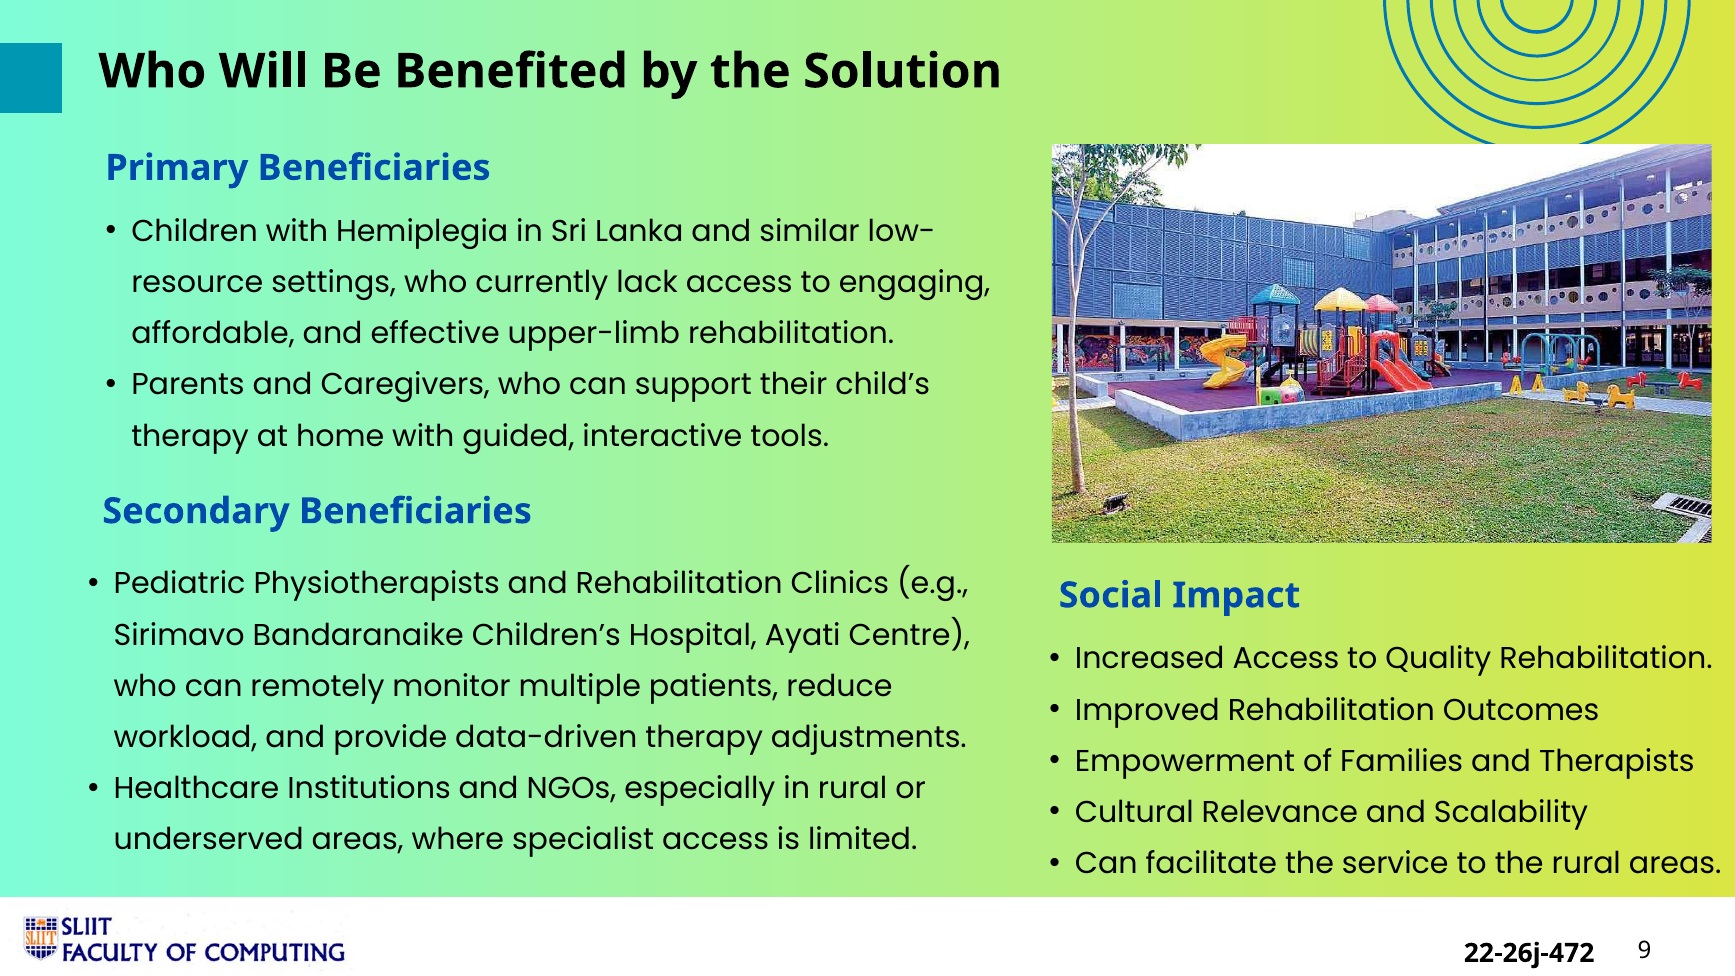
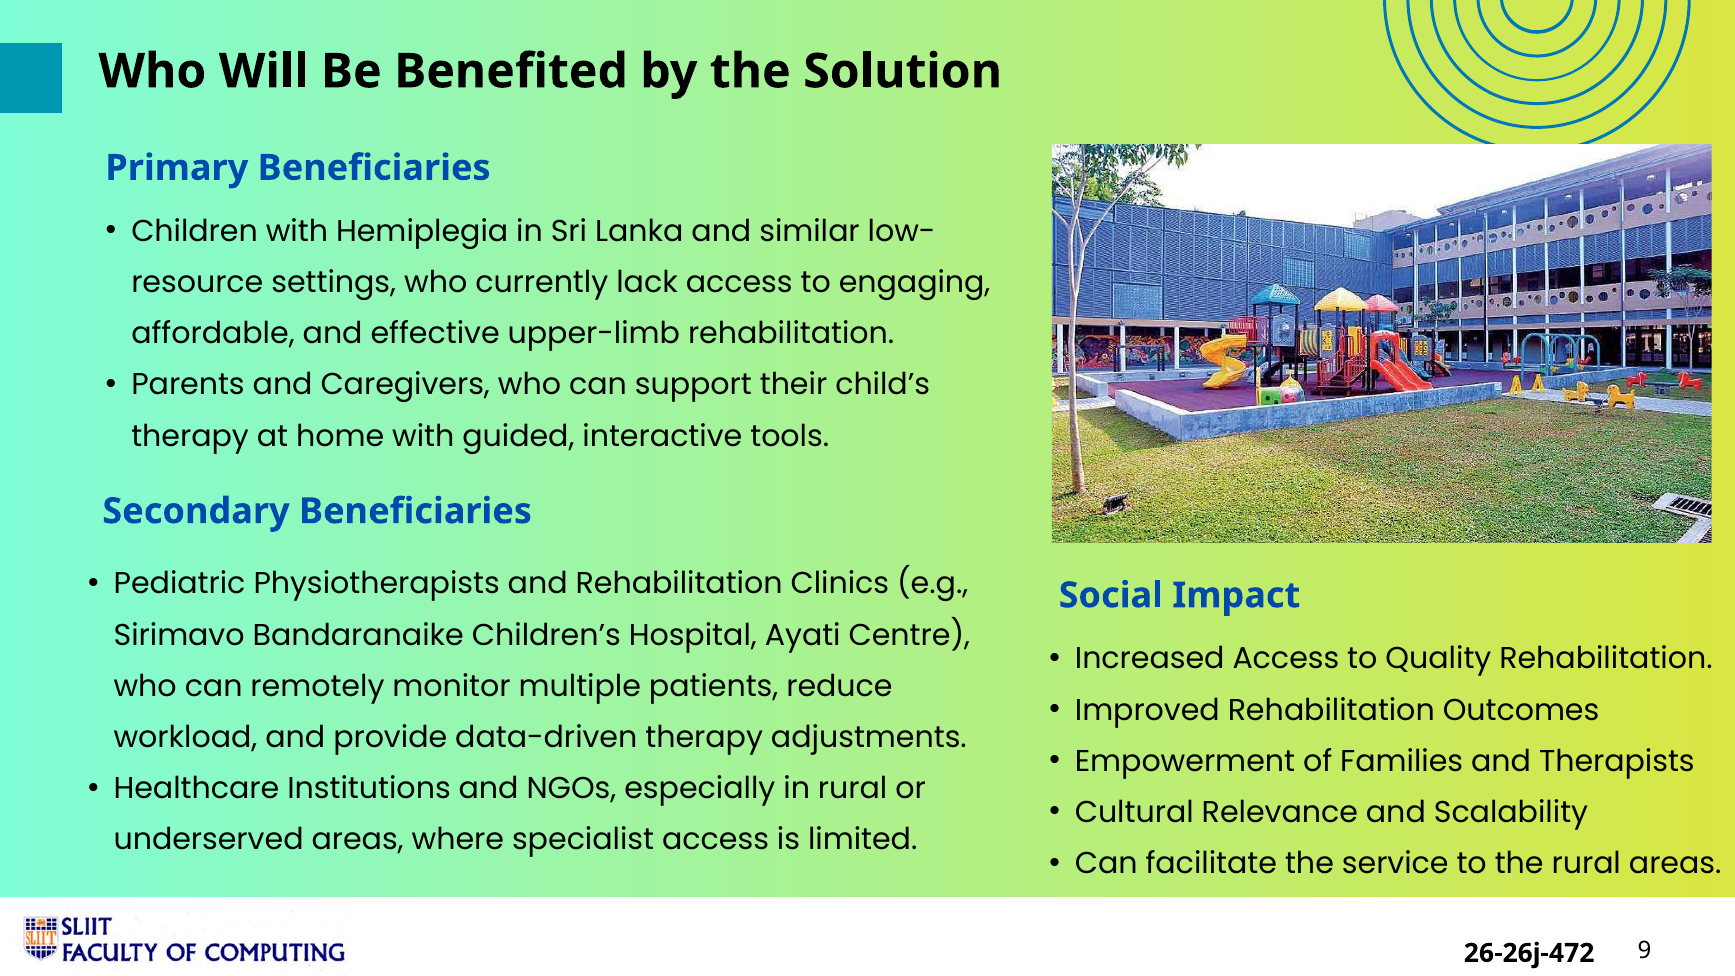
22-26j-472: 22-26j-472 -> 26-26j-472
